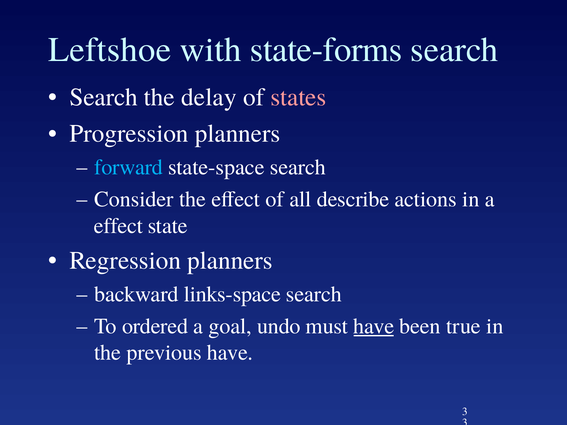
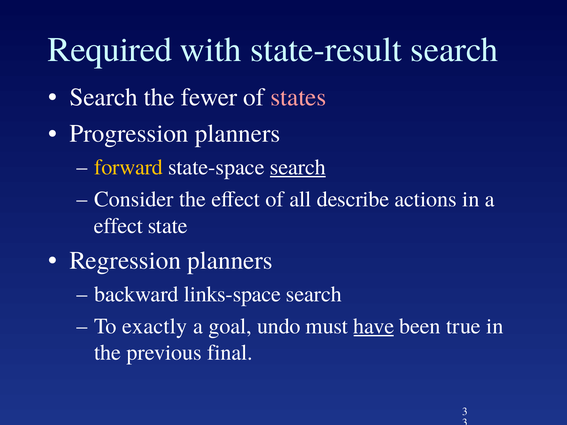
Leftshoe: Leftshoe -> Required
state-forms: state-forms -> state-result
delay: delay -> fewer
forward colour: light blue -> yellow
search at (298, 167) underline: none -> present
ordered: ordered -> exactly
previous have: have -> final
